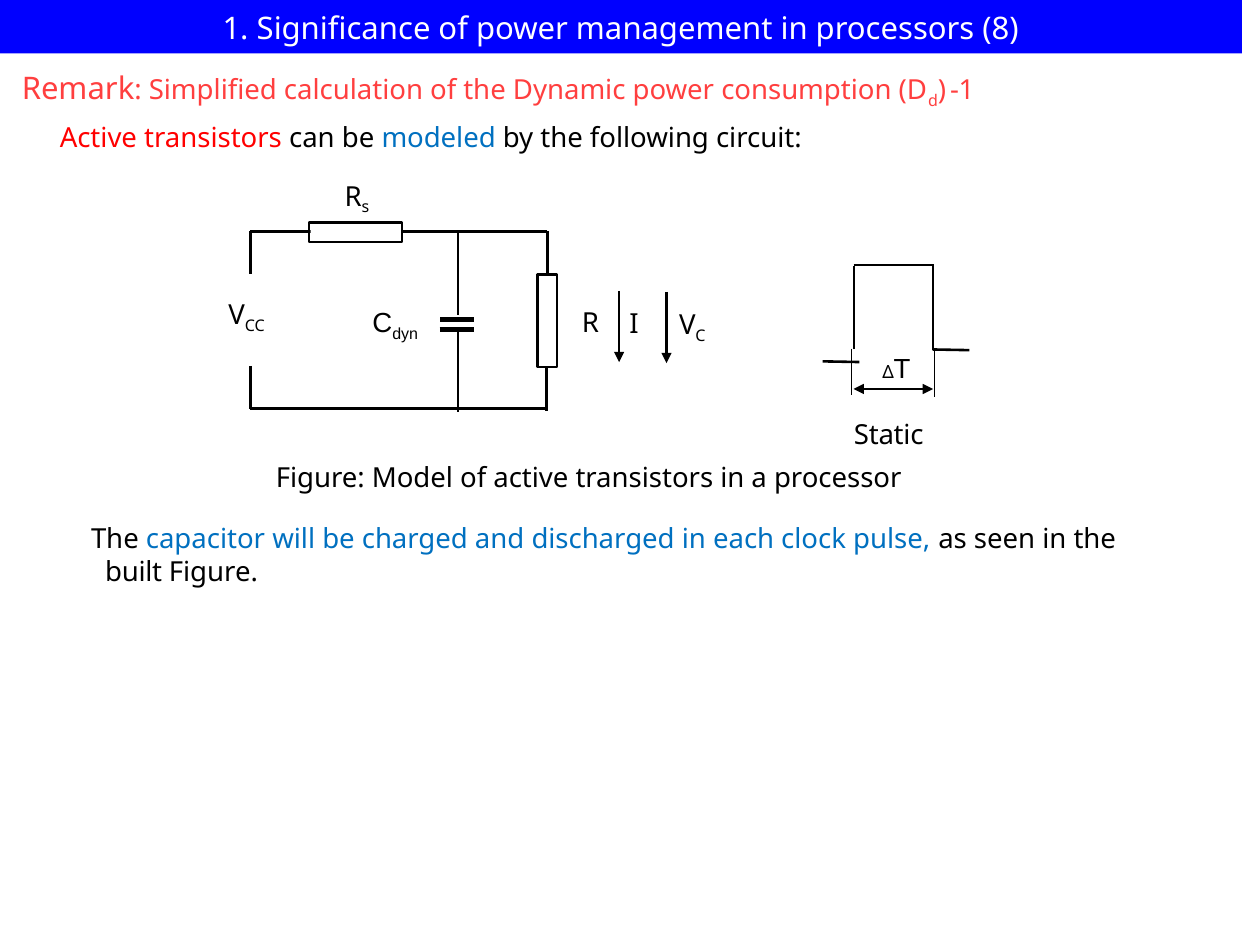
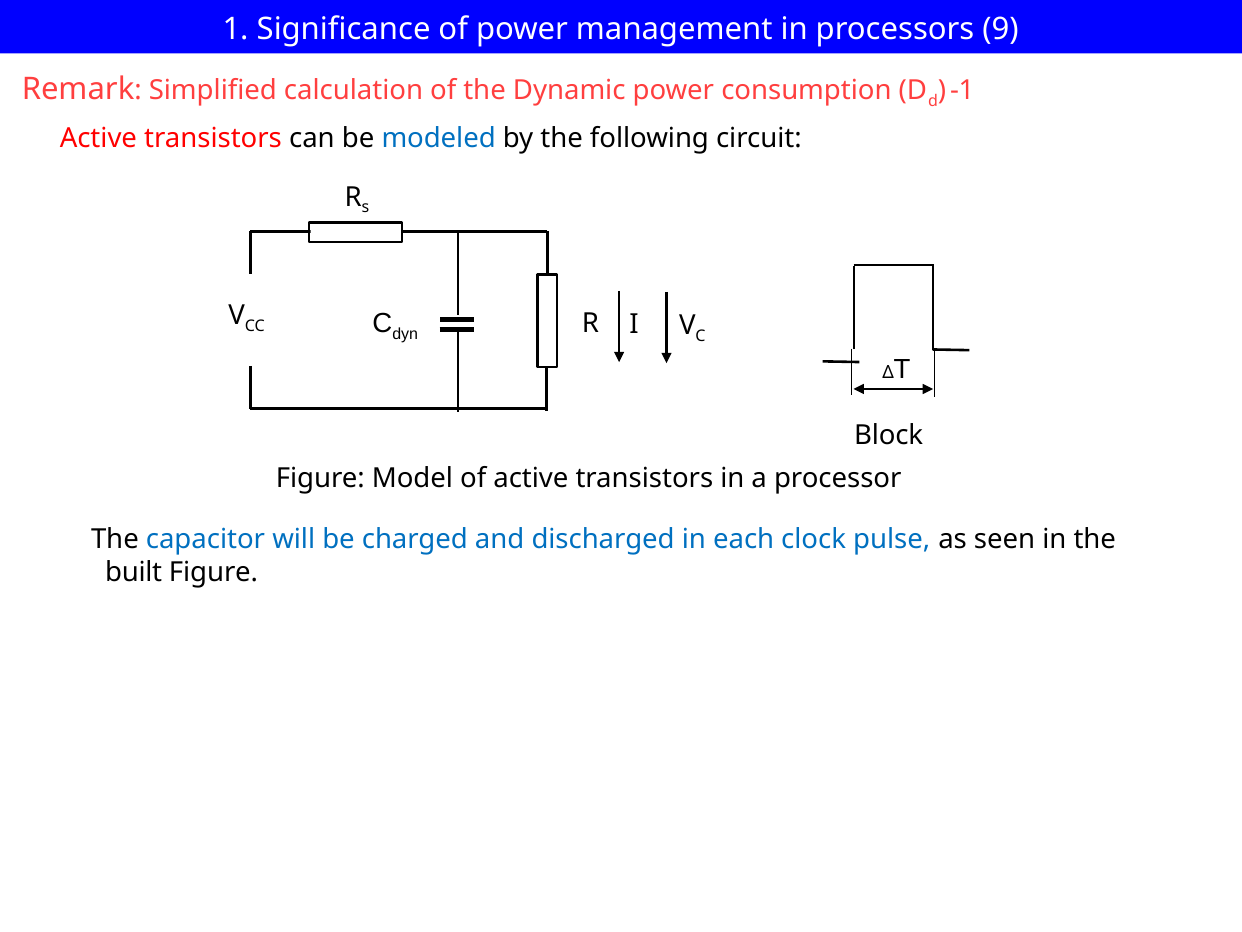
8: 8 -> 9
Static: Static -> Block
